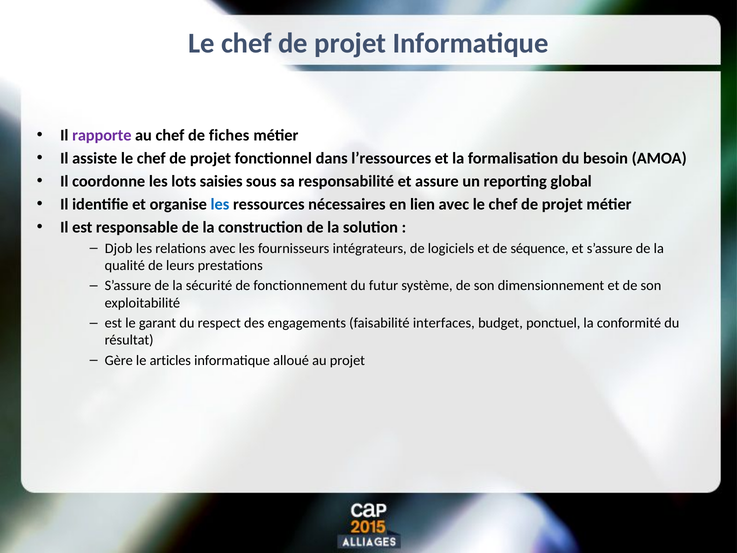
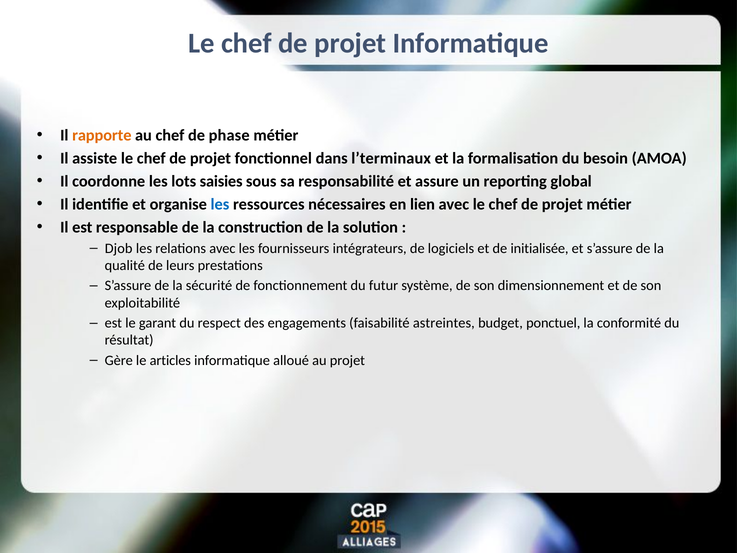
rapporte colour: purple -> orange
fiches: fiches -> phase
l’ressources: l’ressources -> l’terminaux
séquence: séquence -> initialisée
interfaces: interfaces -> astreintes
